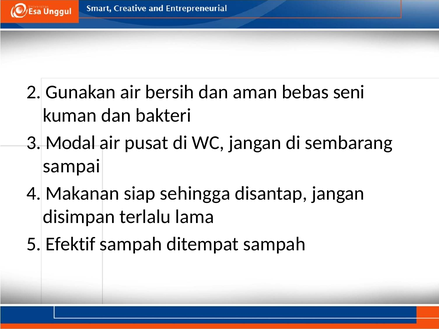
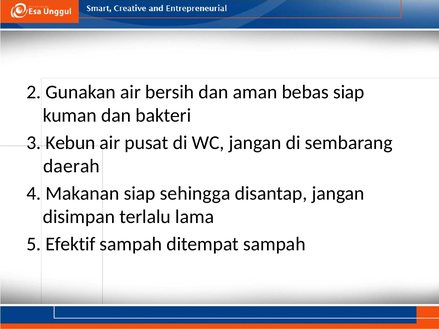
bebas seni: seni -> siap
Modal: Modal -> Kebun
sampai: sampai -> daerah
